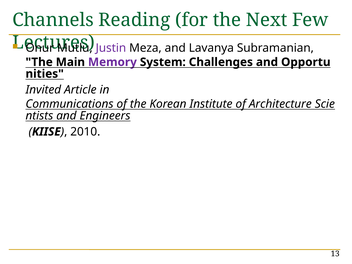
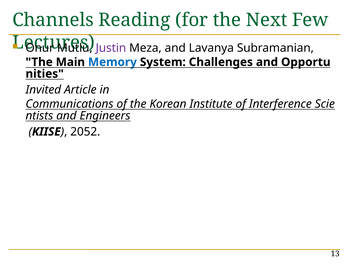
Memory colour: purple -> blue
Architecture: Architecture -> Interference
2010: 2010 -> 2052
